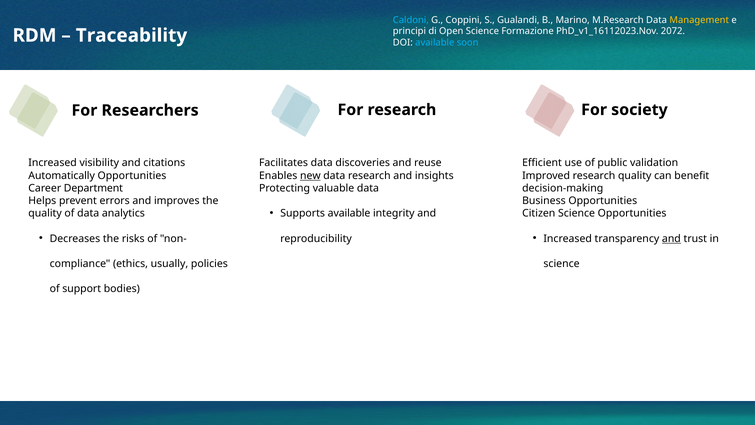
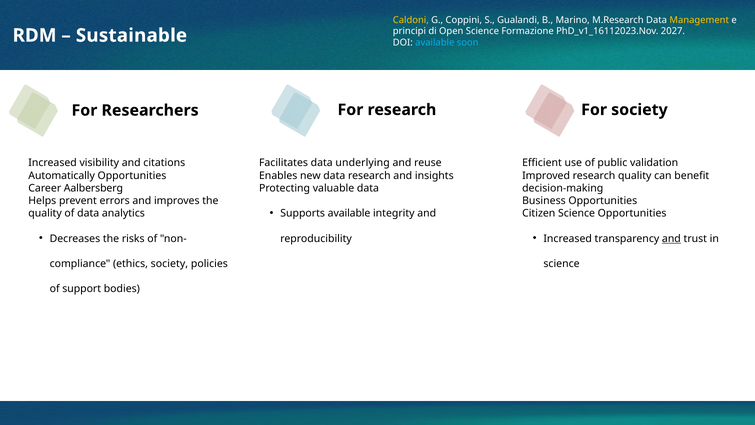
Caldoni colour: light blue -> yellow
2072: 2072 -> 2027
Traceability: Traceability -> Sustainable
discoveries: discoveries -> underlying
new underline: present -> none
Department: Department -> Aalbersberg
ethics usually: usually -> society
